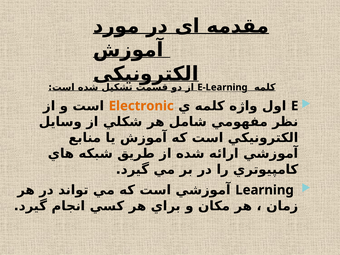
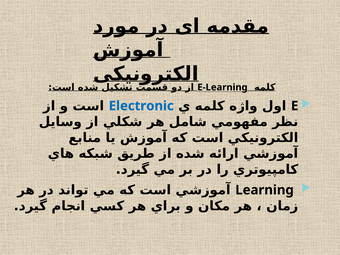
Electronic colour: orange -> blue
